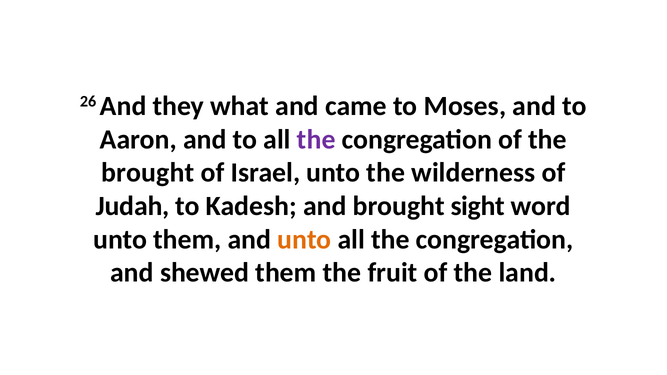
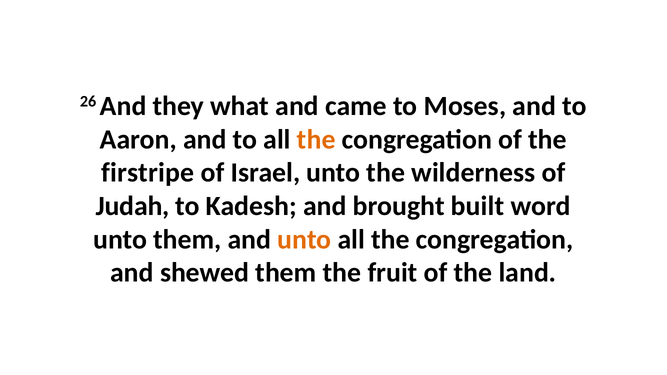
the at (316, 139) colour: purple -> orange
brought at (148, 173): brought -> firstripe
sight: sight -> built
